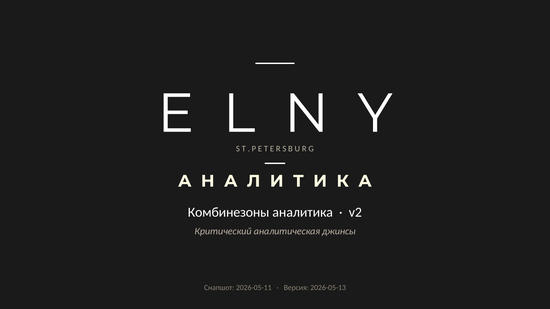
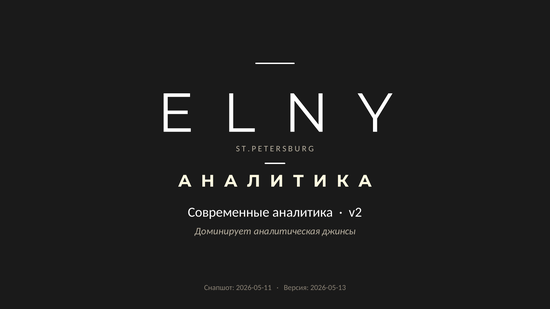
Комбинезоны: Комбинезоны -> Современные
Критический: Критический -> Доминирует
